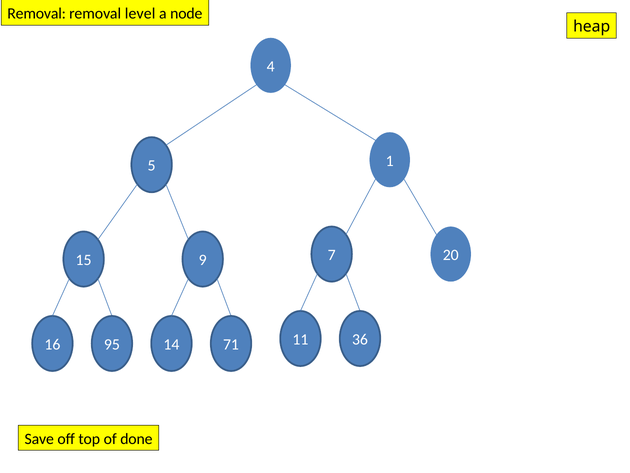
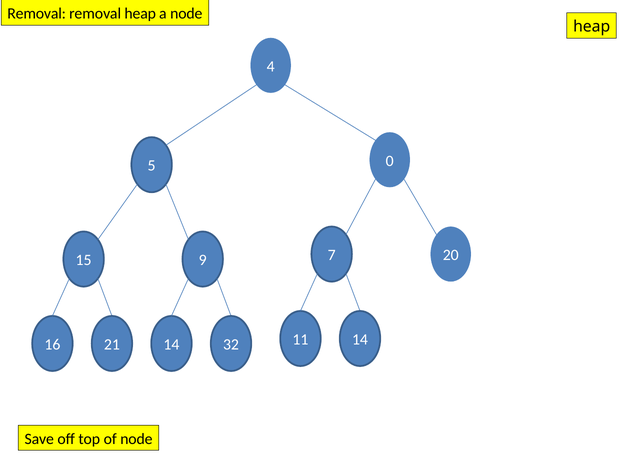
removal level: level -> heap
1: 1 -> 0
11 36: 36 -> 14
95: 95 -> 21
71: 71 -> 32
of done: done -> node
